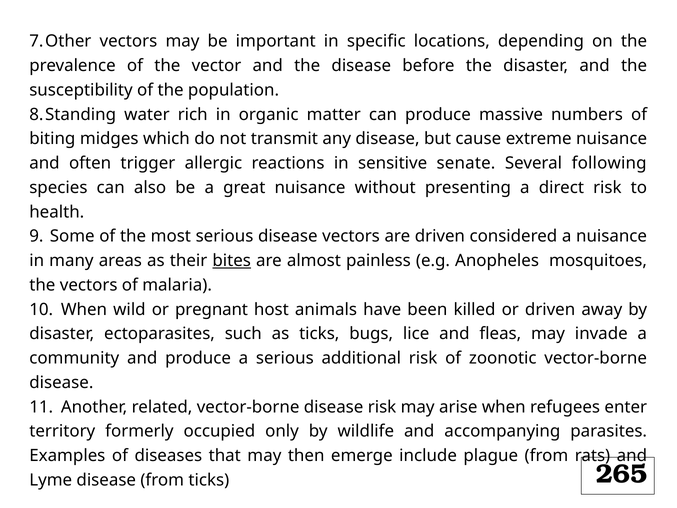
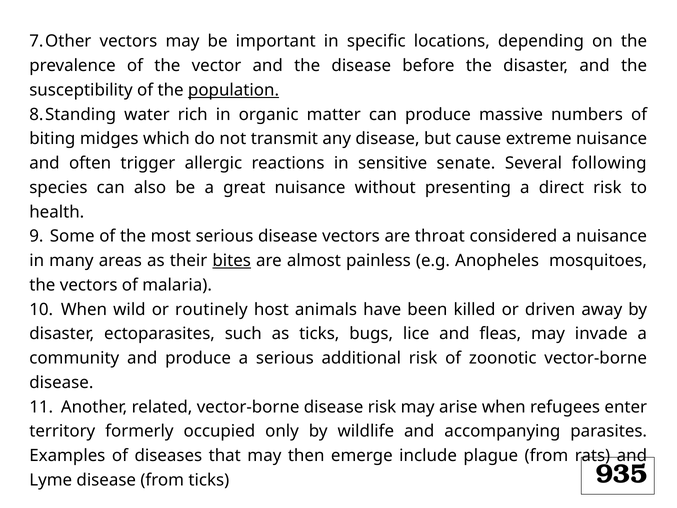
population underline: none -> present
are driven: driven -> throat
pregnant: pregnant -> routinely
265: 265 -> 935
